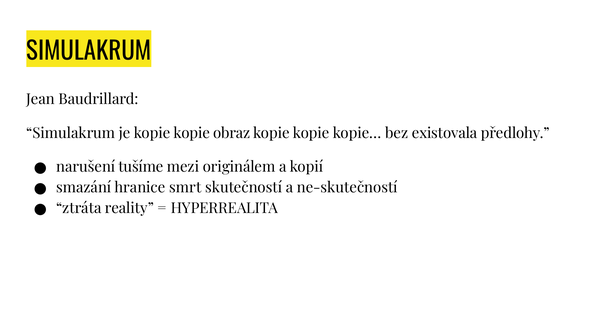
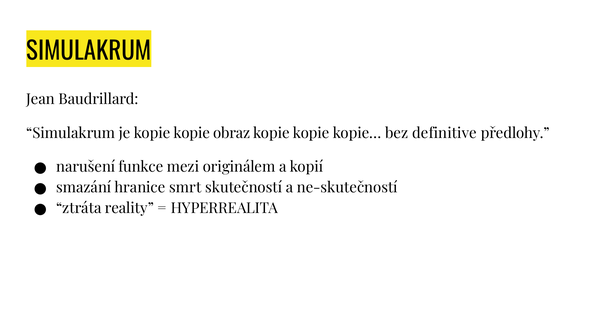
existovala: existovala -> definitive
tušíme: tušíme -> funkce
